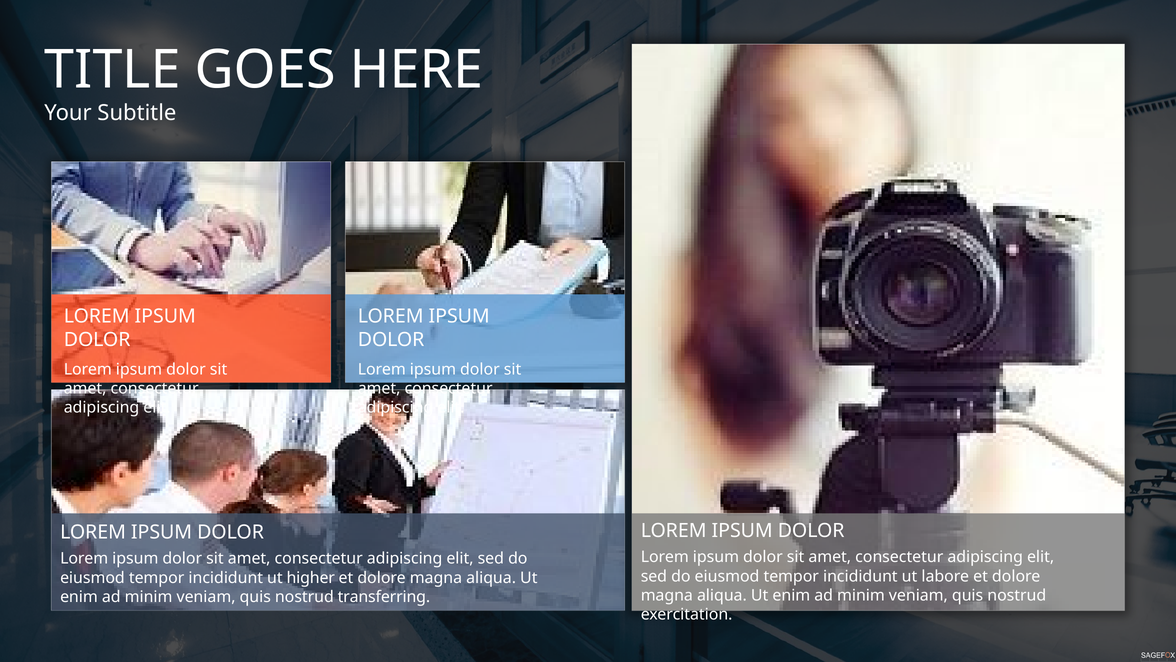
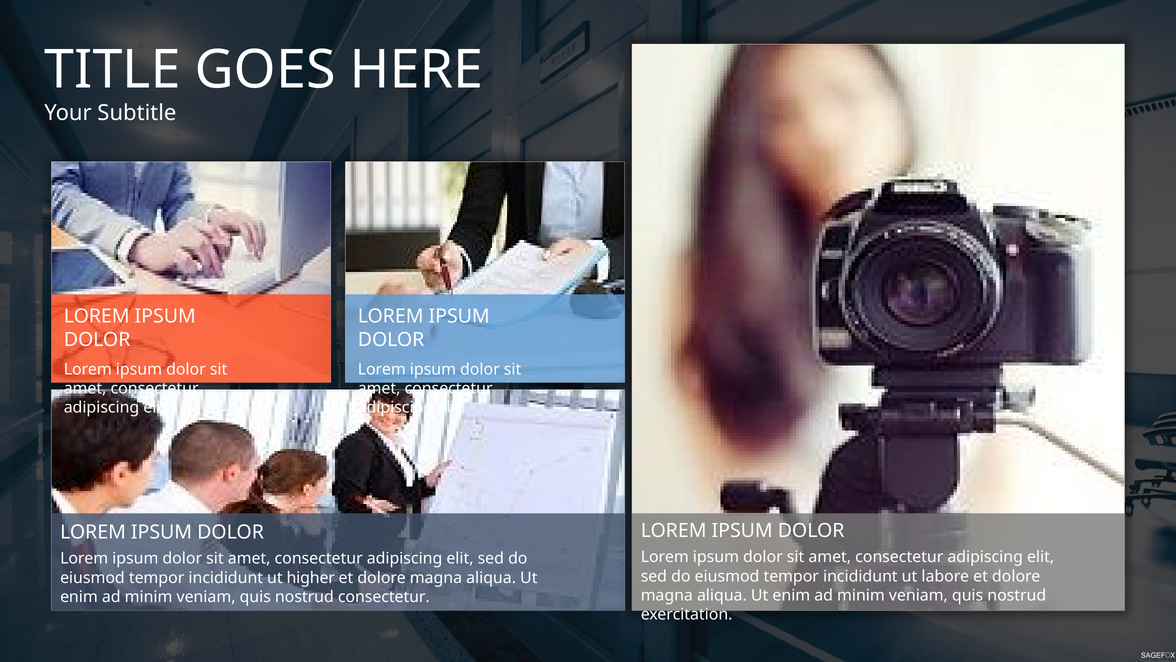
nostrud transferring: transferring -> consectetur
